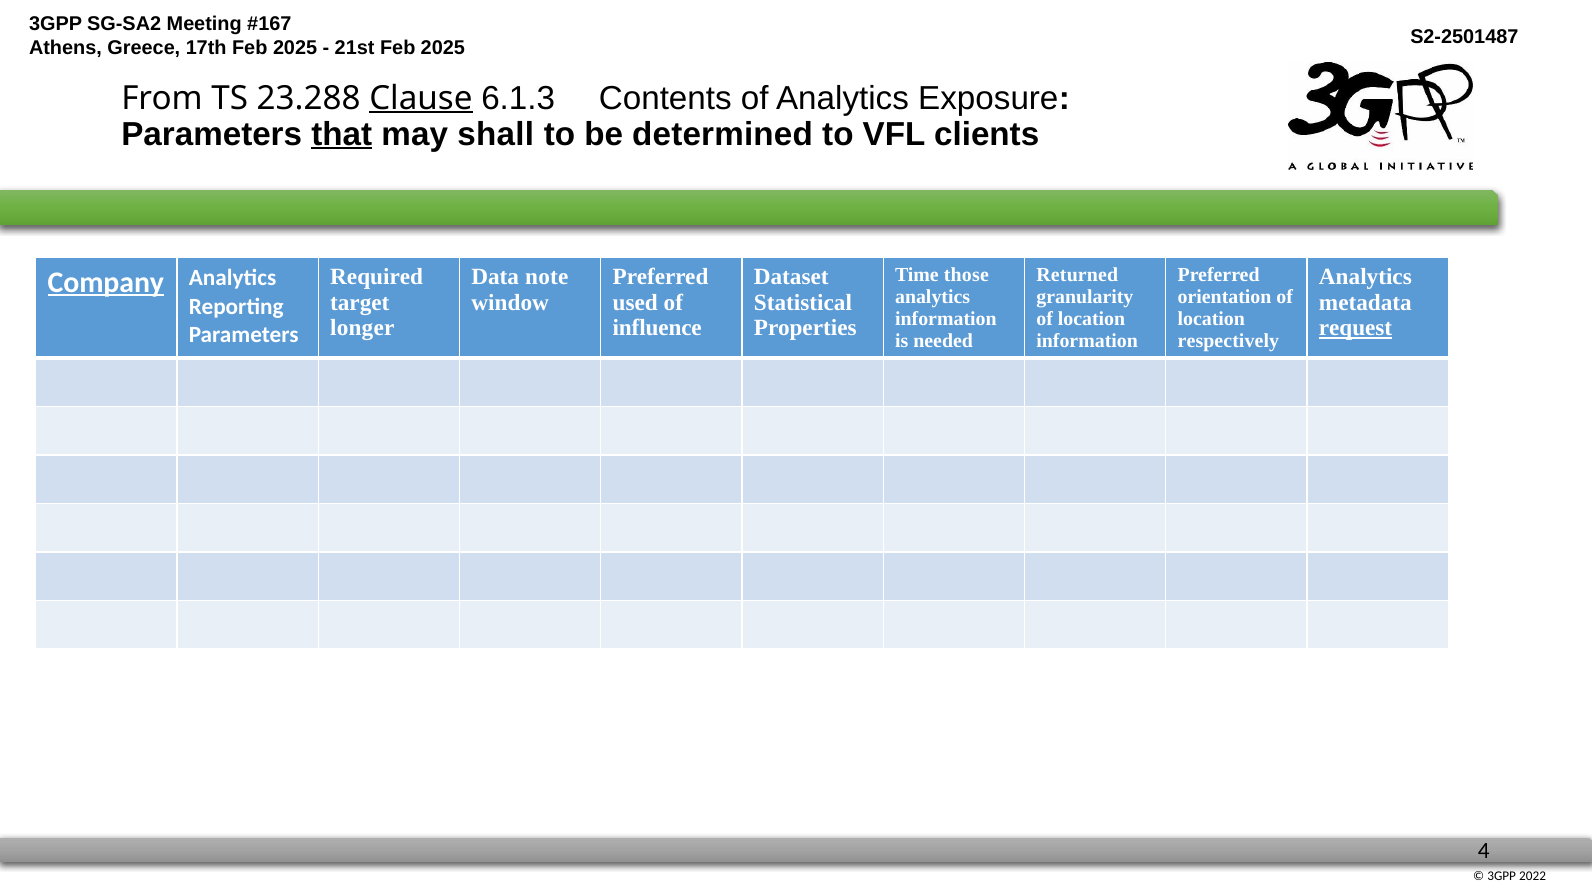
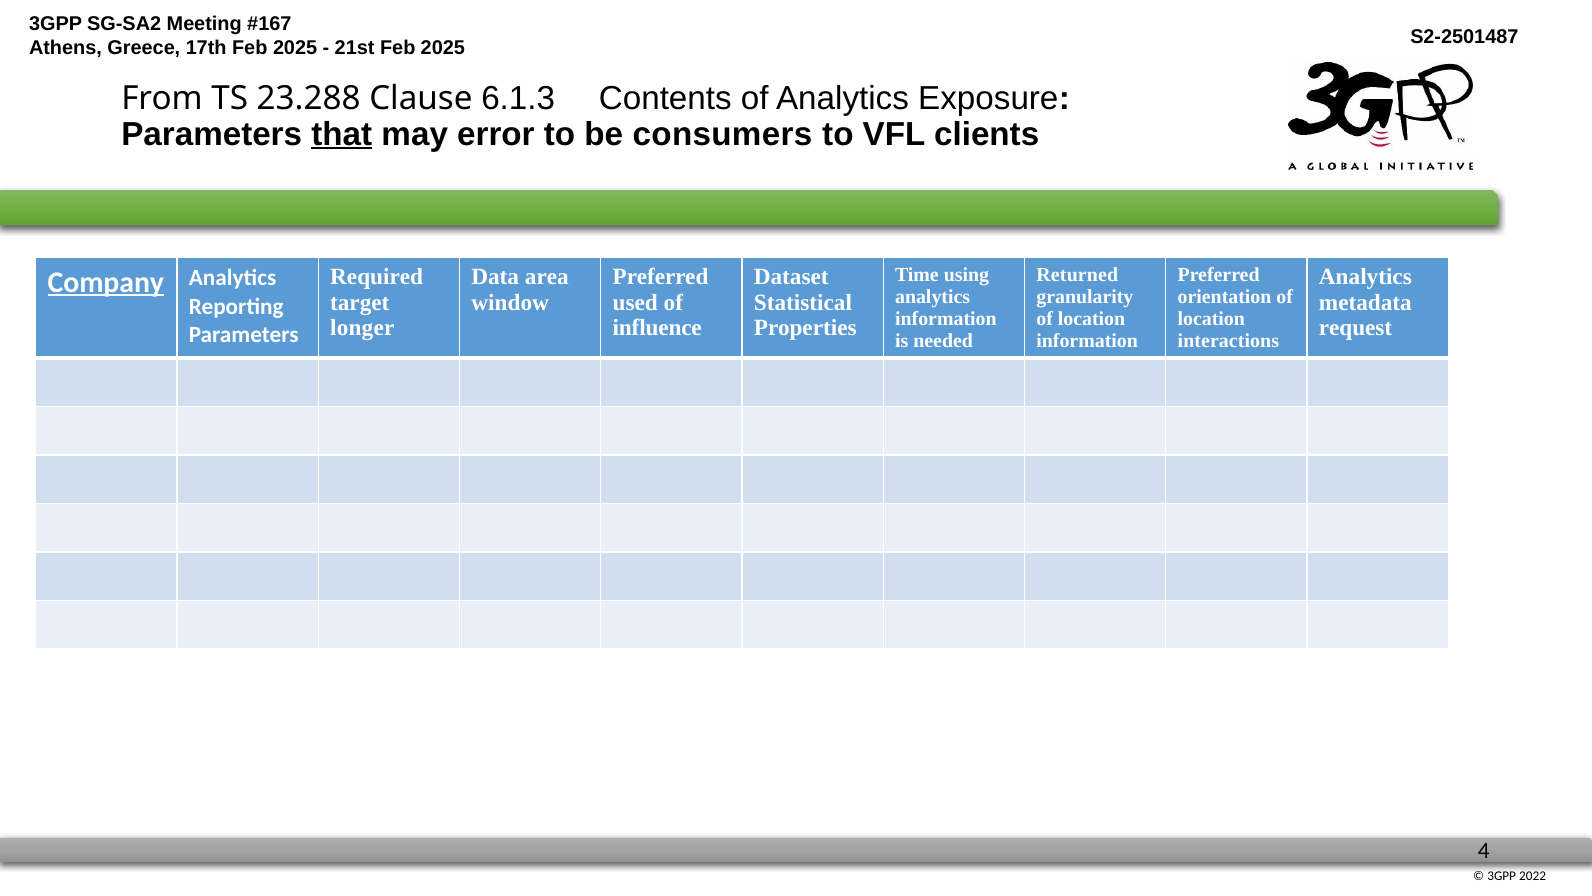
Clause underline: present -> none
shall: shall -> error
determined: determined -> consumers
those: those -> using
note: note -> area
request underline: present -> none
respectively: respectively -> interactions
